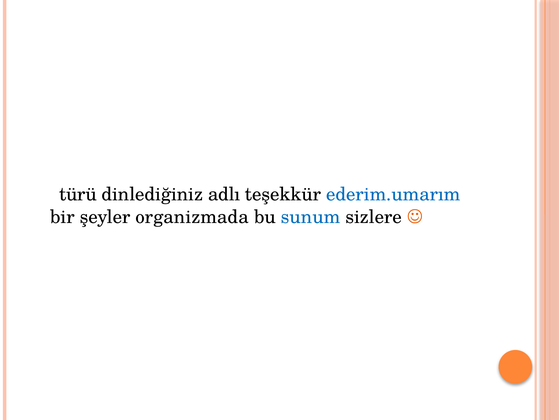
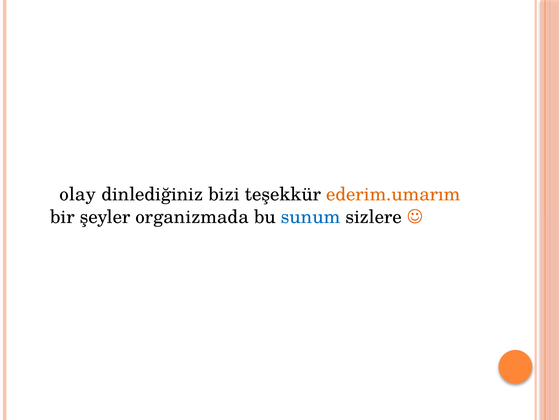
türü: türü -> olay
adlı: adlı -> bizi
ederim.umarım colour: blue -> orange
